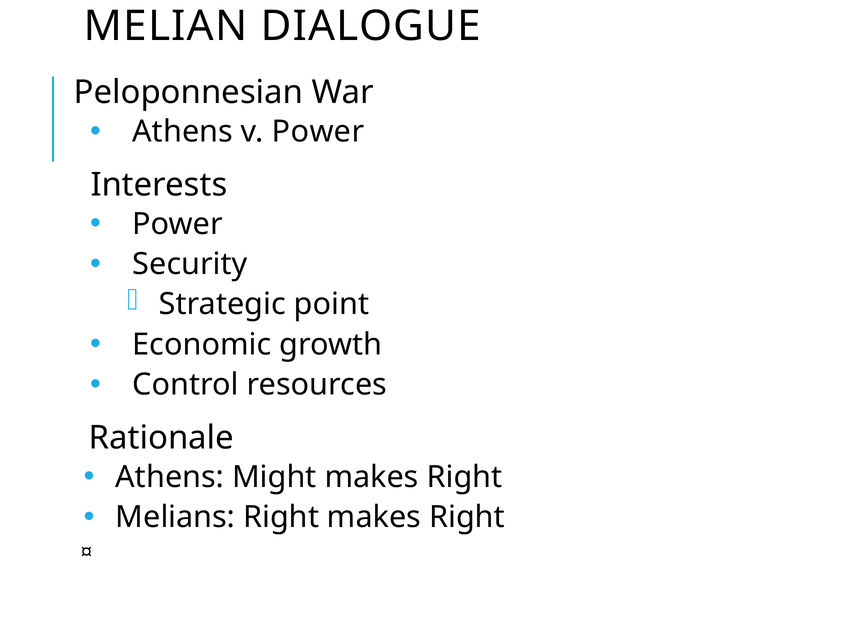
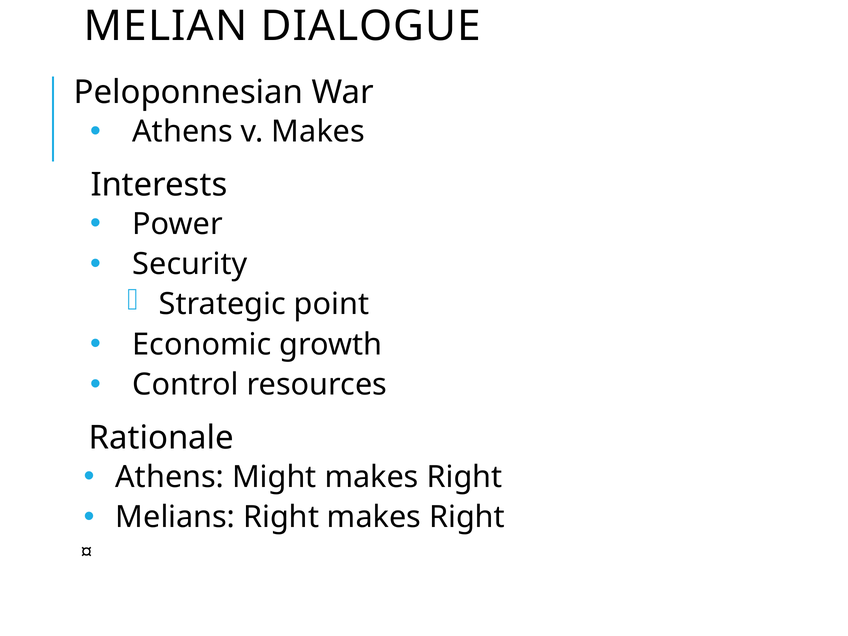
v Power: Power -> Makes
